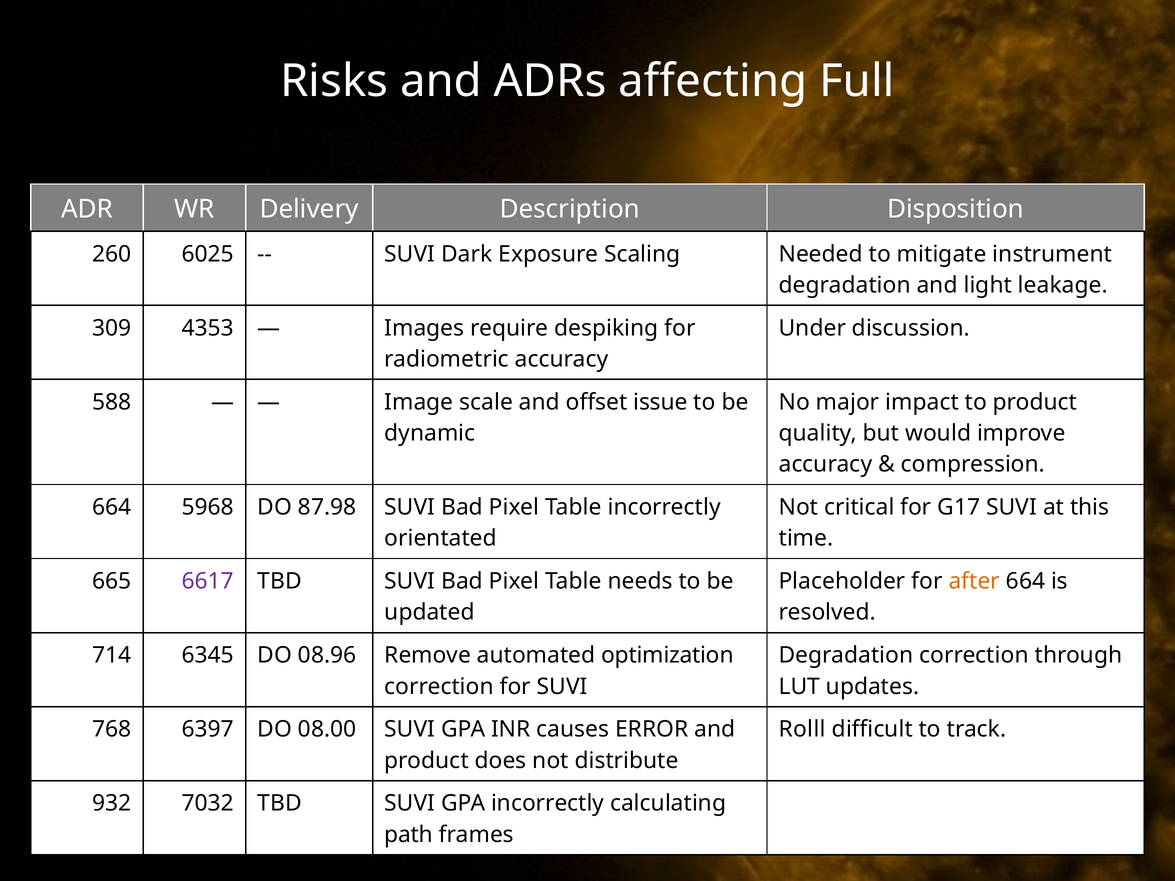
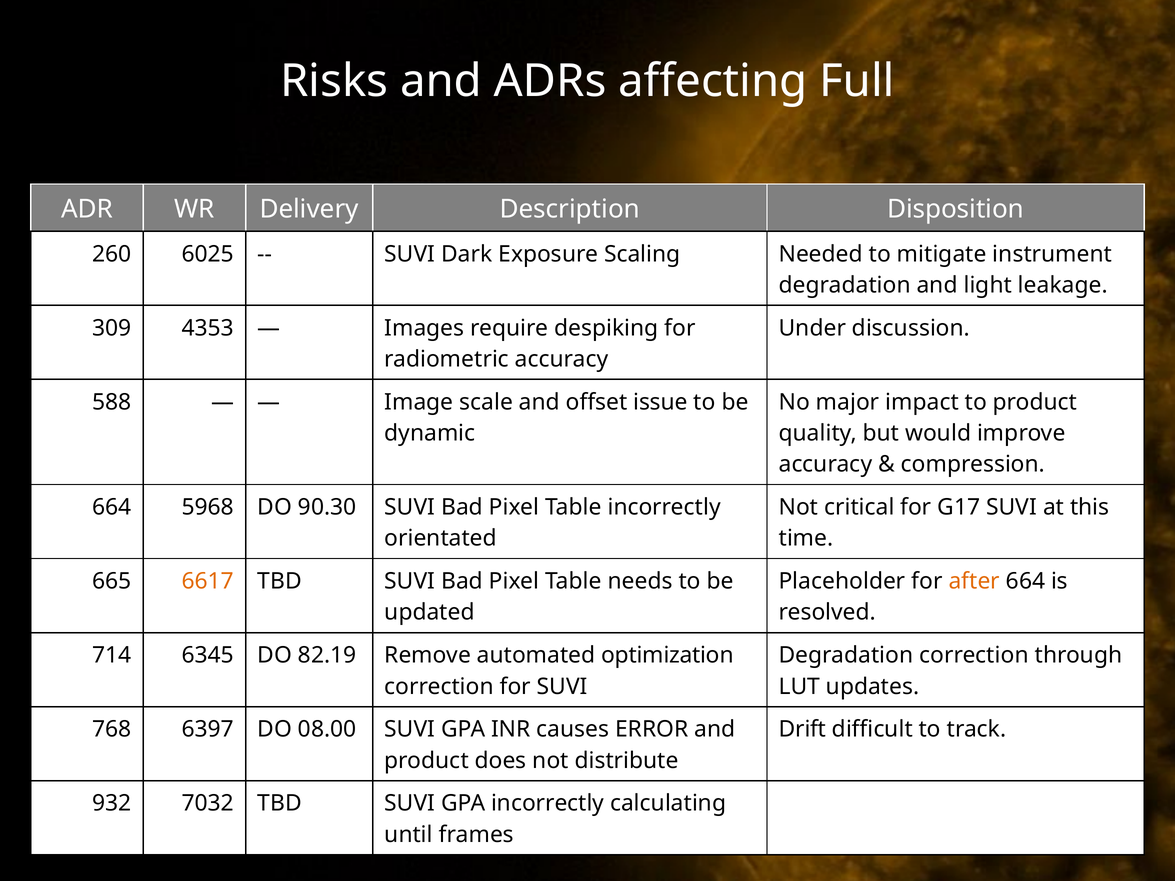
87.98: 87.98 -> 90.30
6617 colour: purple -> orange
08.96: 08.96 -> 82.19
Rolll: Rolll -> Drift
path: path -> until
